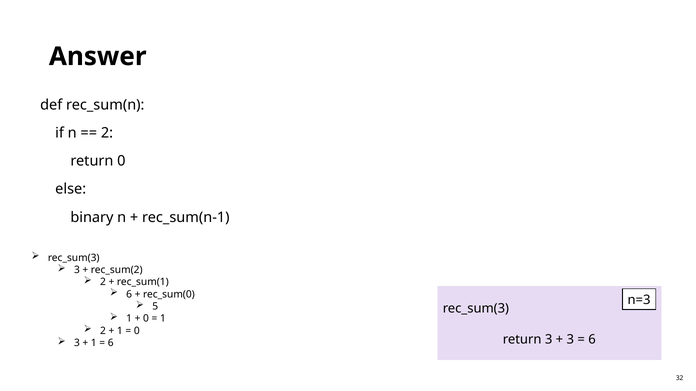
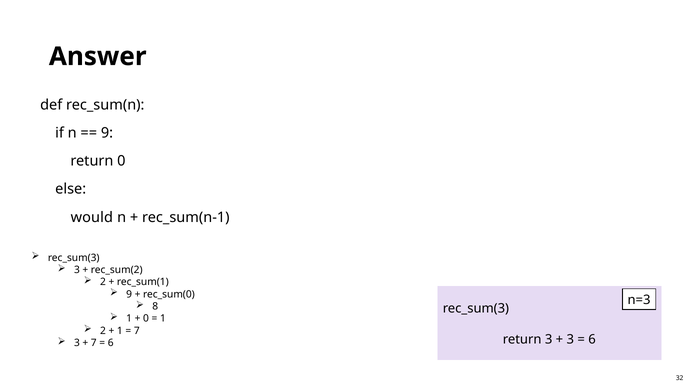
2 at (107, 133): 2 -> 9
binary: binary -> would
6 at (129, 295): 6 -> 9
5: 5 -> 8
0 at (137, 331): 0 -> 7
1 at (94, 343): 1 -> 7
